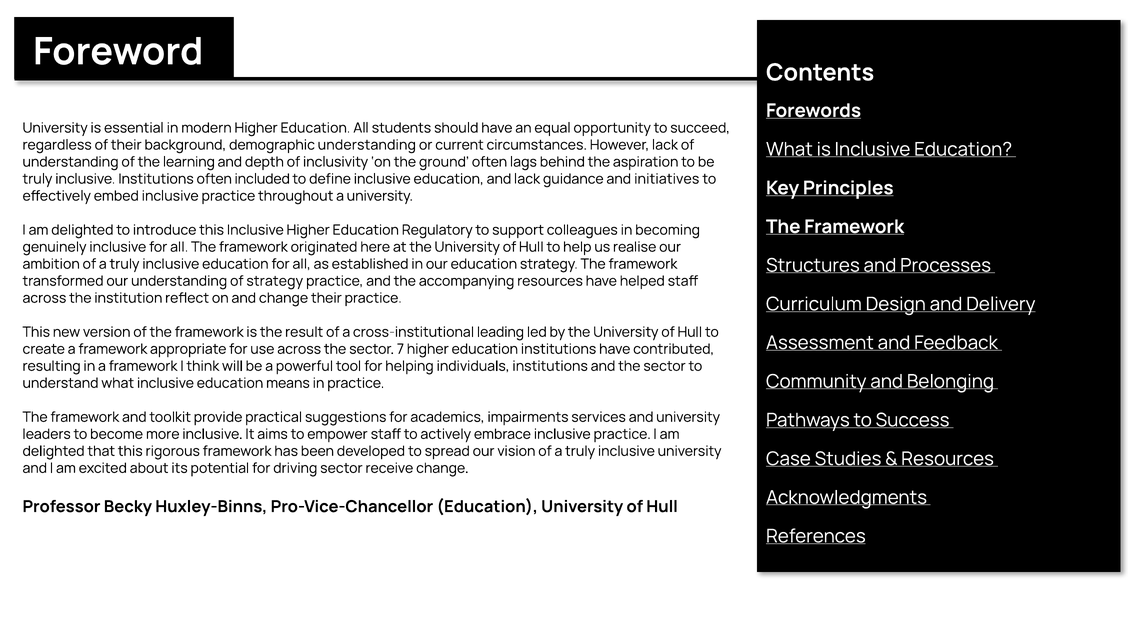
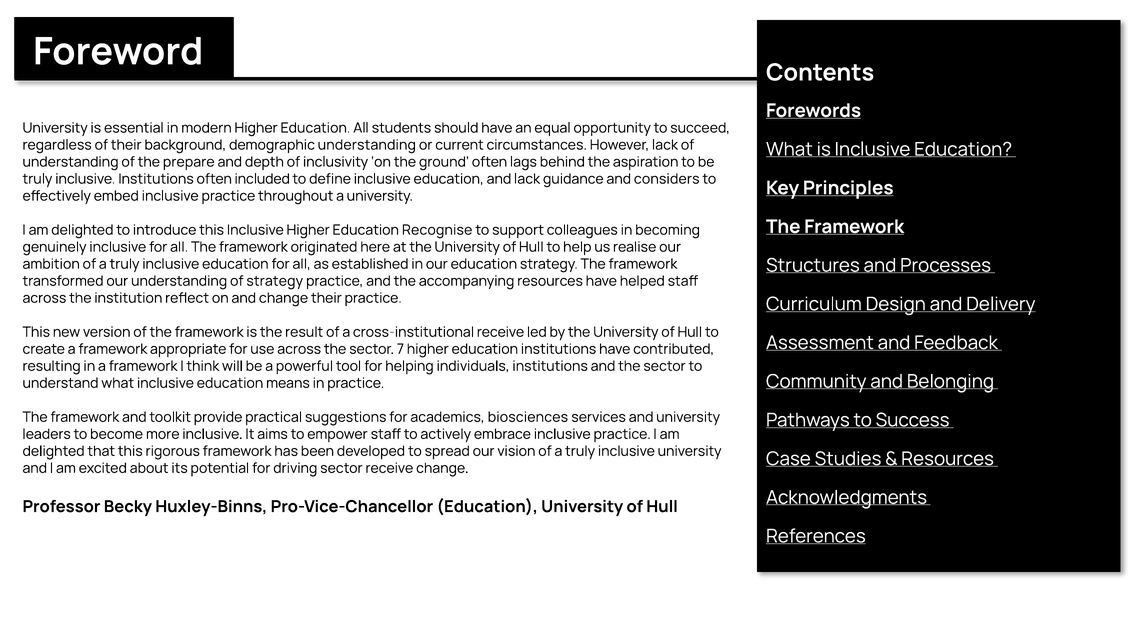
learning: learning -> prepare
initiatives: initiatives -> considers
Regulatory: Regulatory -> Recognise
cross-institutional leading: leading -> receive
impairments: impairments -> biosciences
